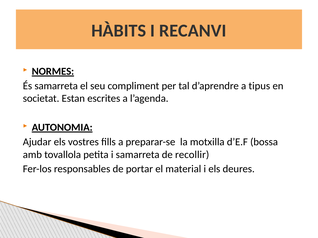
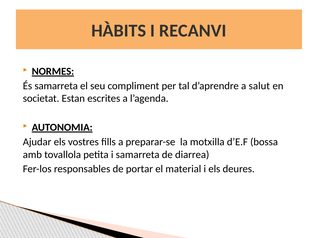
tipus: tipus -> salut
recollir: recollir -> diarrea
